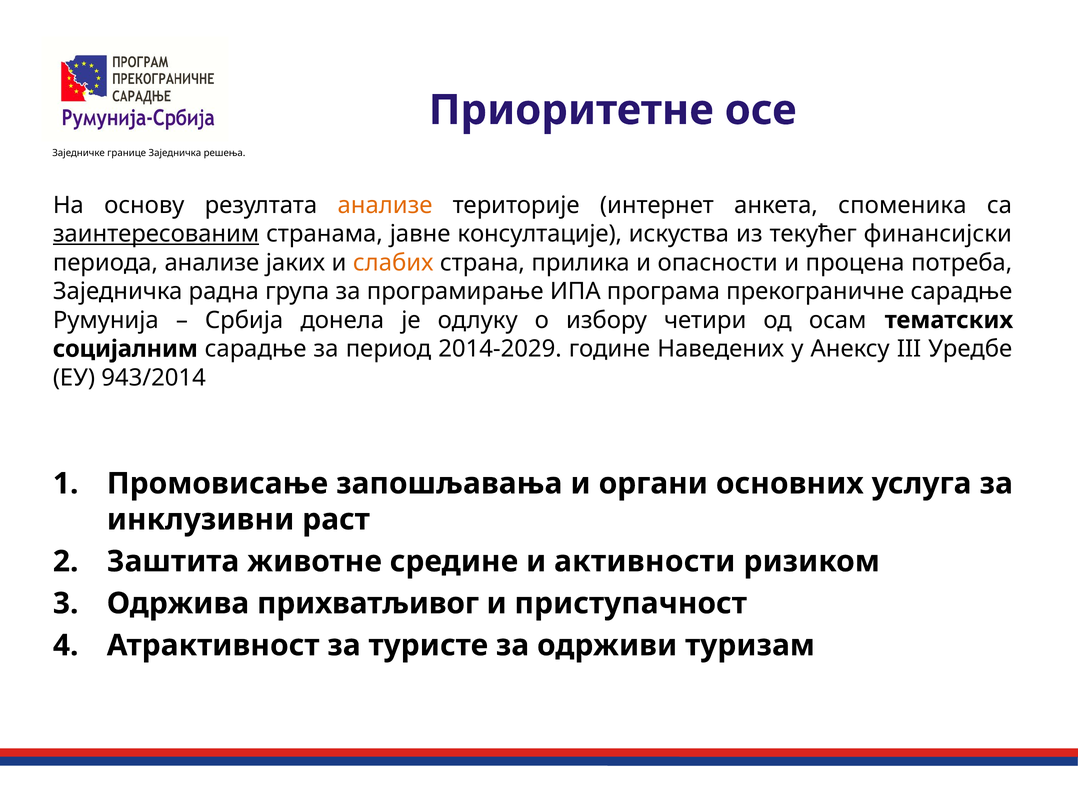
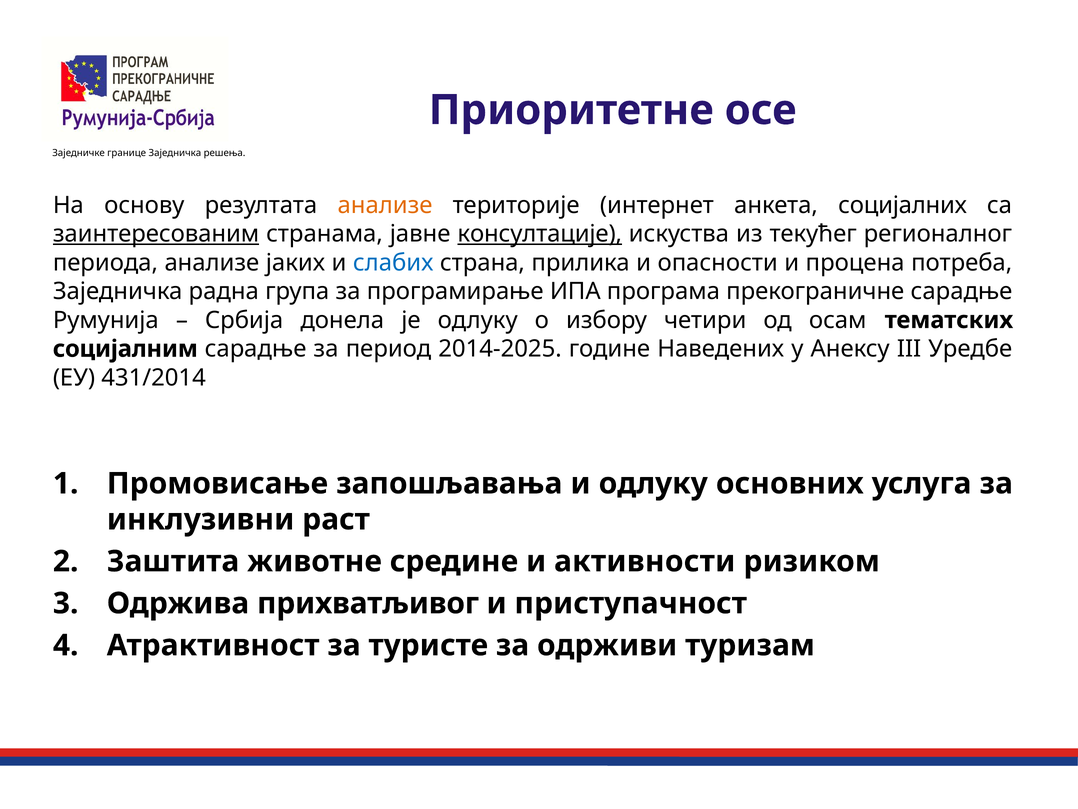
споменика: споменика -> социјалних
консултације underline: none -> present
финансијски: финансијски -> регионалног
слабих colour: orange -> blue
2014-2029: 2014-2029 -> 2014-2025
943/2014: 943/2014 -> 431/2014
и органи: органи -> одлуку
